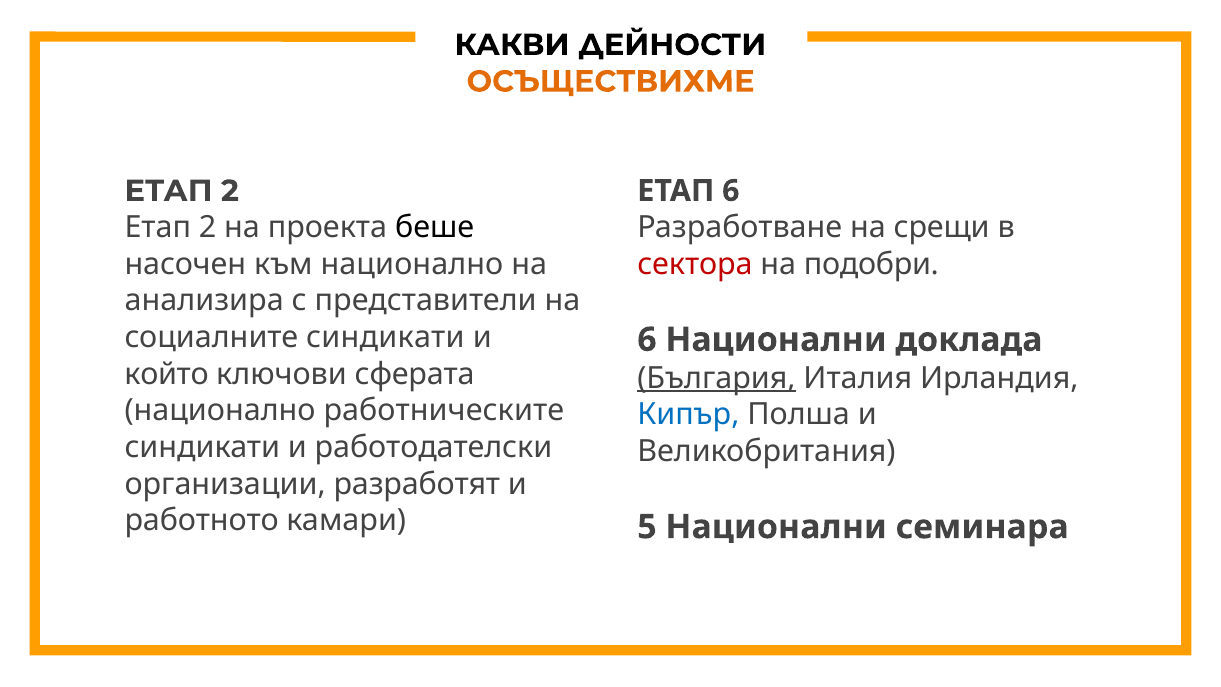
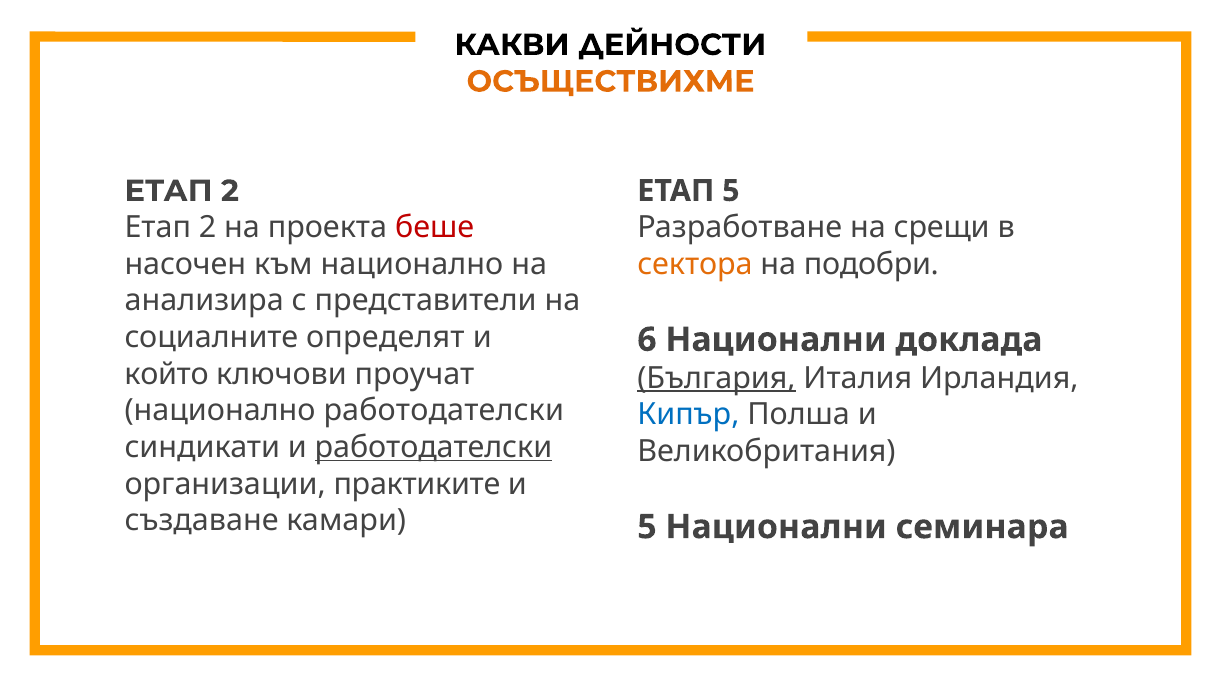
ЕТАП 6: 6 -> 5
беше colour: black -> red
сектора colour: red -> orange
социалните синдикати: синдикати -> определят
сферата: сферата -> проучат
национално работническите: работническите -> работодателски
работодателски at (433, 447) underline: none -> present
разработят: разработят -> практиките
работното: работното -> създаване
